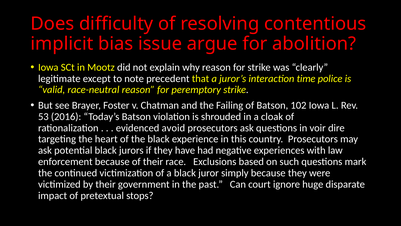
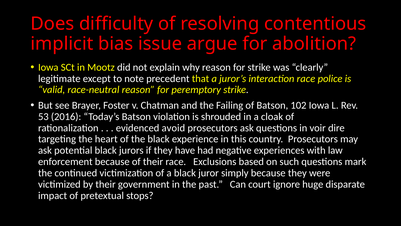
interaction time: time -> race
